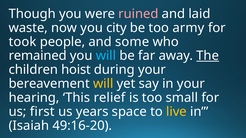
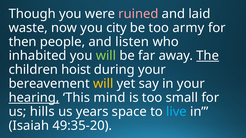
took: took -> then
some: some -> listen
remained: remained -> inhabited
will at (106, 56) colour: light blue -> light green
hearing underline: none -> present
relief: relief -> mind
first: first -> hills
live colour: yellow -> light blue
49:16-20: 49:16-20 -> 49:35-20
